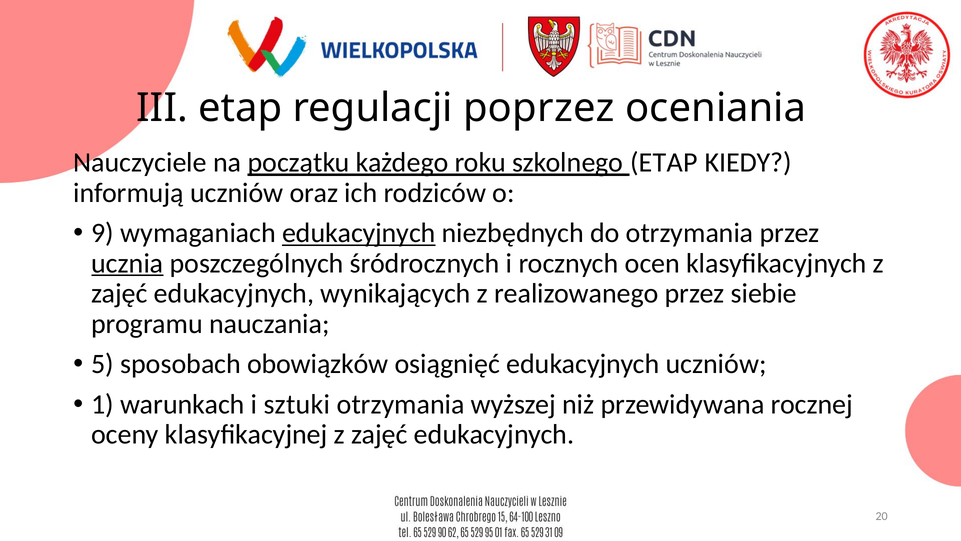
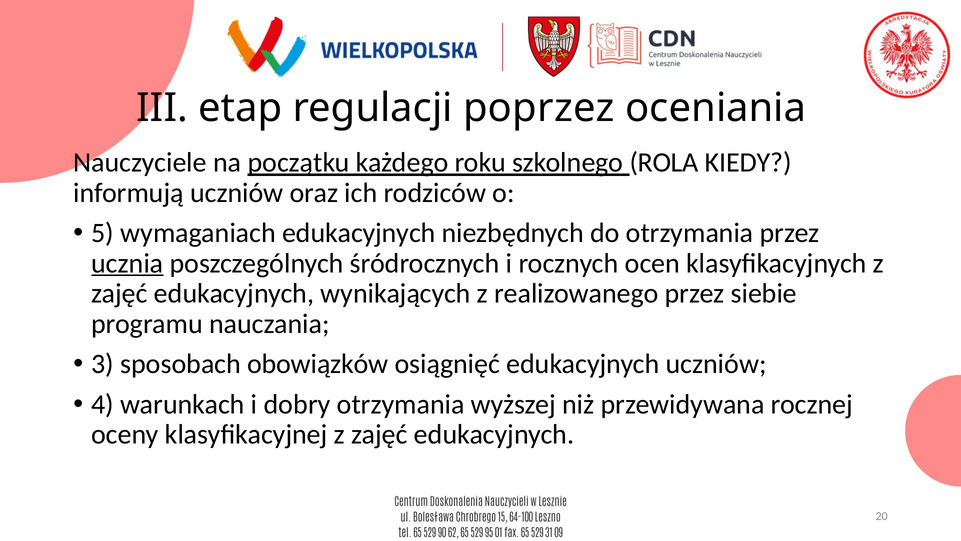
szkolnego ETAP: ETAP -> ROLA
9: 9 -> 5
edukacyjnych at (359, 233) underline: present -> none
5: 5 -> 3
1: 1 -> 4
sztuki: sztuki -> dobry
